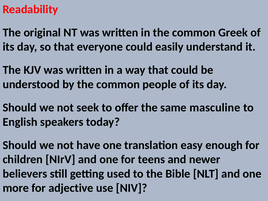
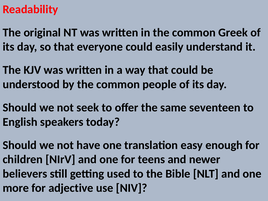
masculine: masculine -> seventeen
